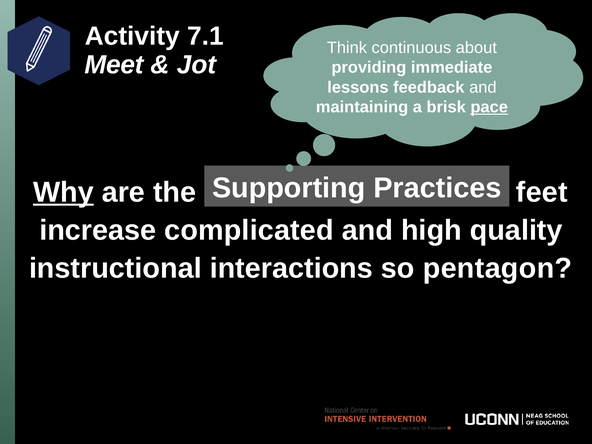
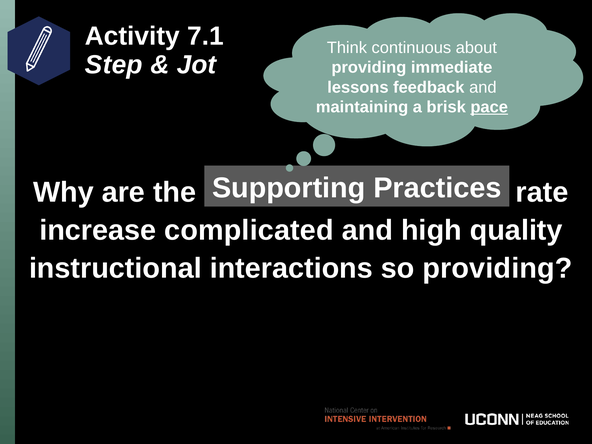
Meet: Meet -> Step
Why underline: present -> none
feet: feet -> rate
so pentagon: pentagon -> providing
